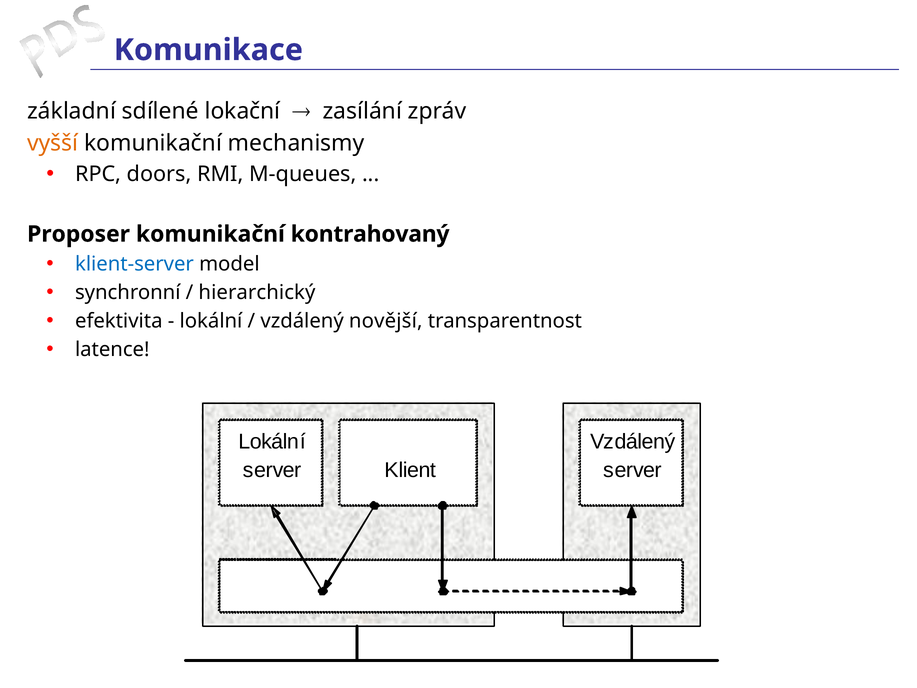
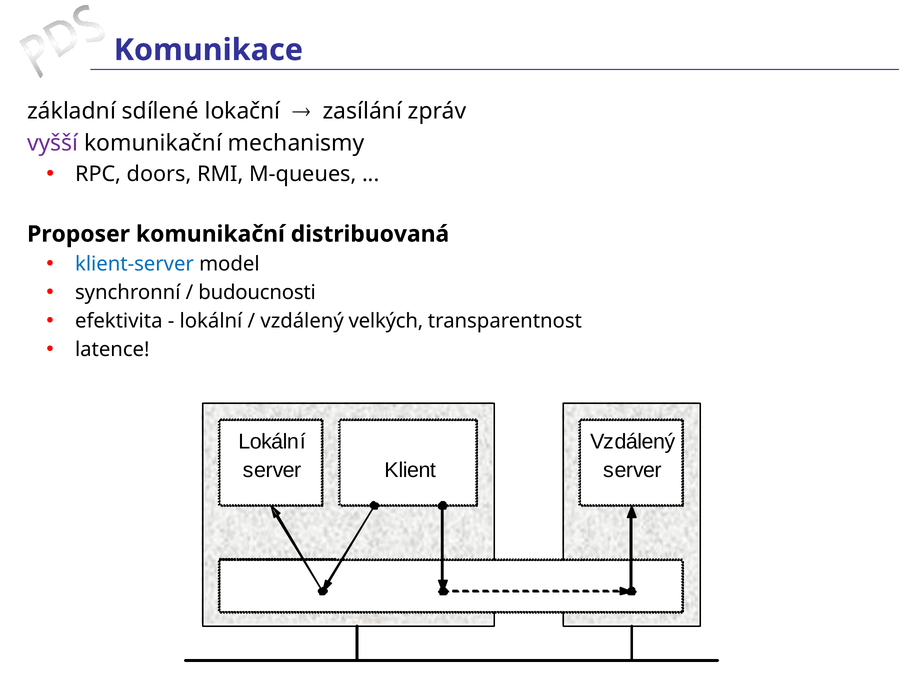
vyšší colour: orange -> purple
kontrahovaný: kontrahovaný -> distribuovaná
hierarchický: hierarchický -> budoucnosti
novější: novější -> velkých
